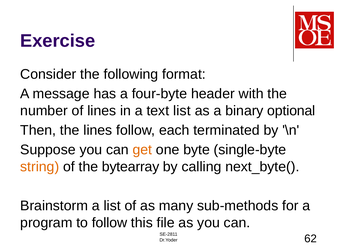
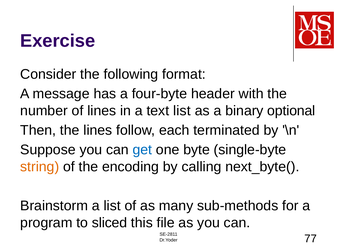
get colour: orange -> blue
bytearray: bytearray -> encoding
to follow: follow -> sliced
62: 62 -> 77
